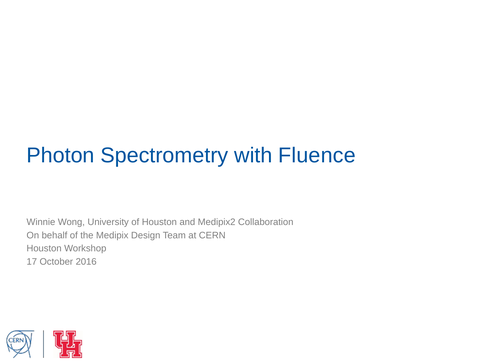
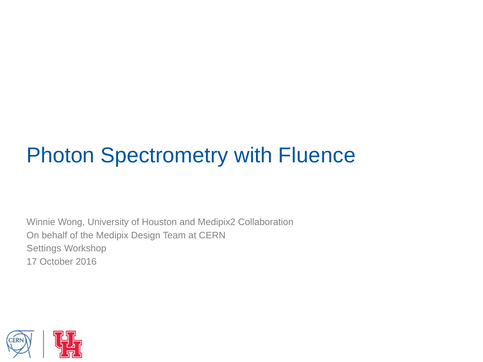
Houston at (44, 249): Houston -> Settings
